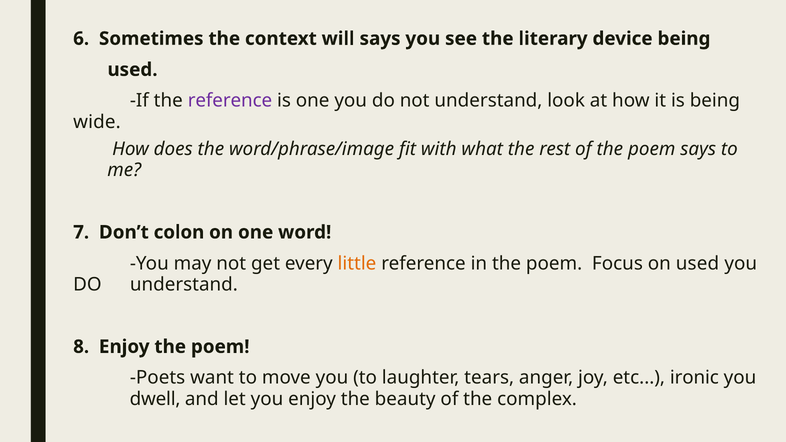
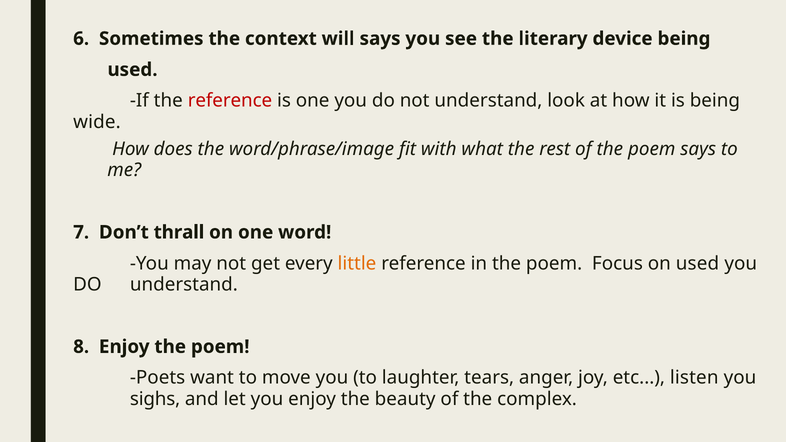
reference at (230, 101) colour: purple -> red
colon: colon -> thrall
ironic: ironic -> listen
dwell: dwell -> sighs
